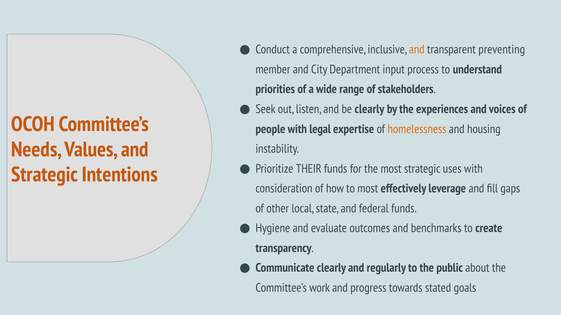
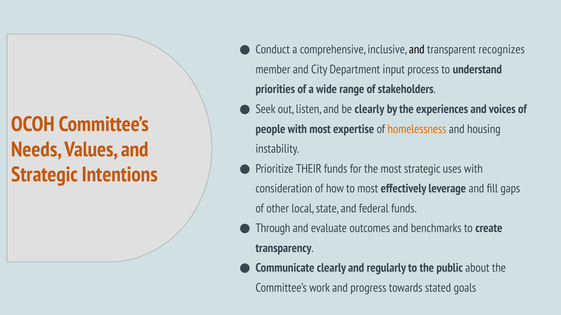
and at (417, 50) colour: orange -> black
preventing: preventing -> recognizes
with legal: legal -> most
Hygiene: Hygiene -> Through
